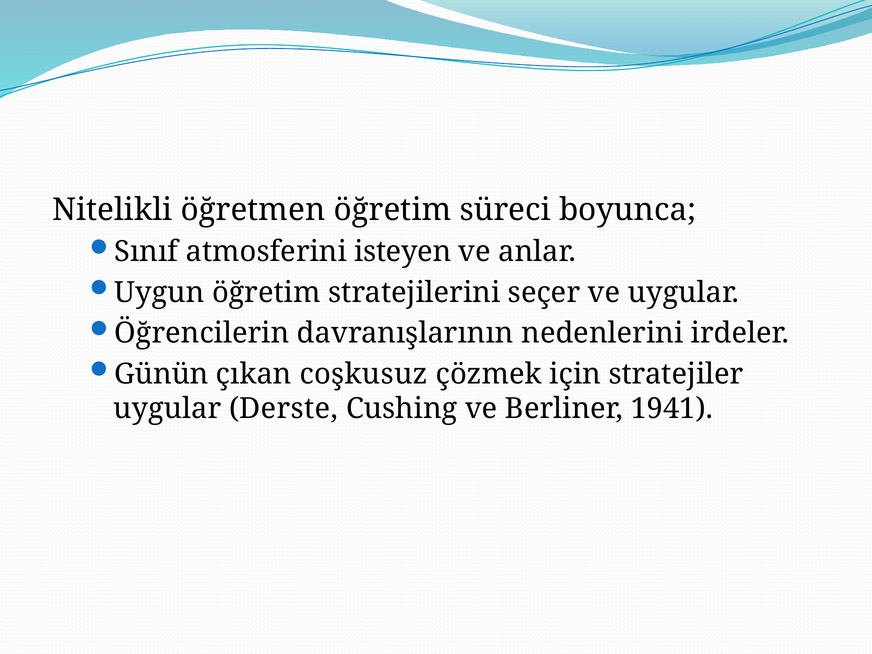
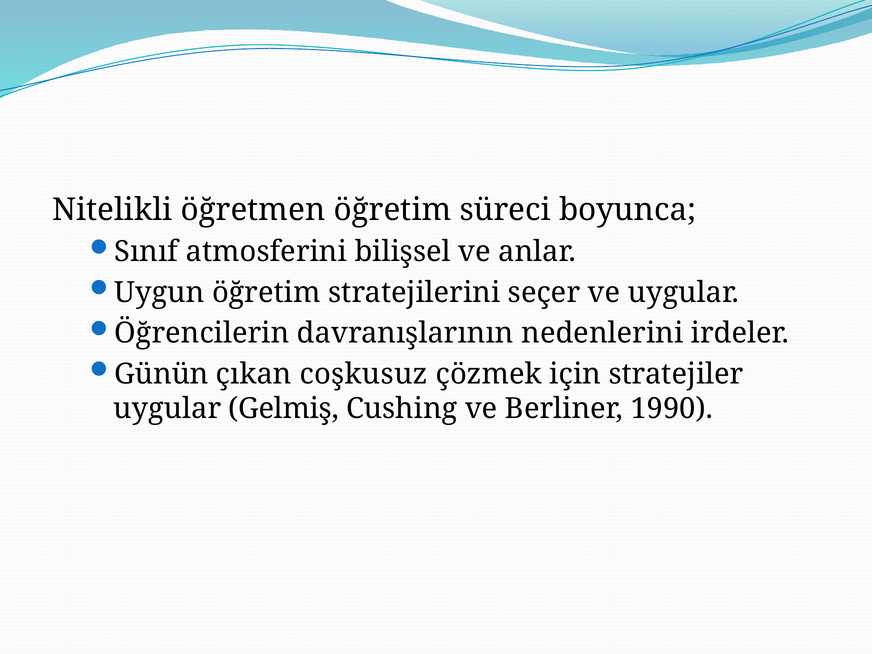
isteyen: isteyen -> bilişsel
Derste: Derste -> Gelmiş
1941: 1941 -> 1990
